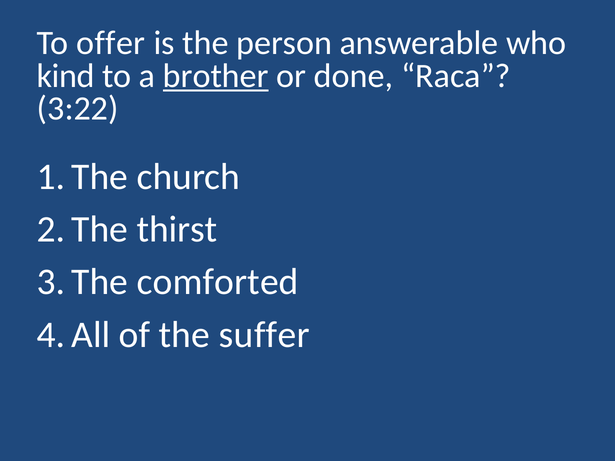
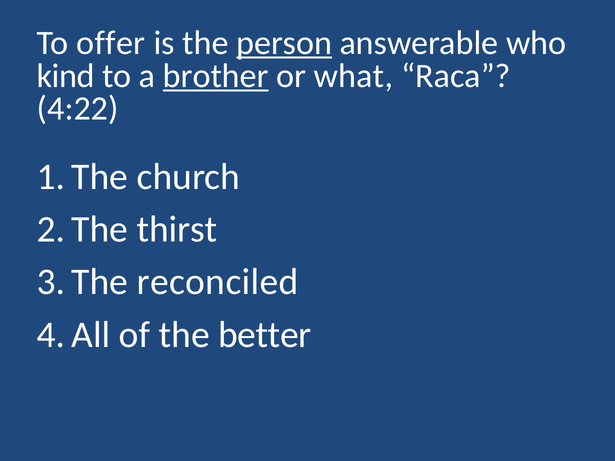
person underline: none -> present
done: done -> what
3:22: 3:22 -> 4:22
comforted: comforted -> reconciled
suffer: suffer -> better
